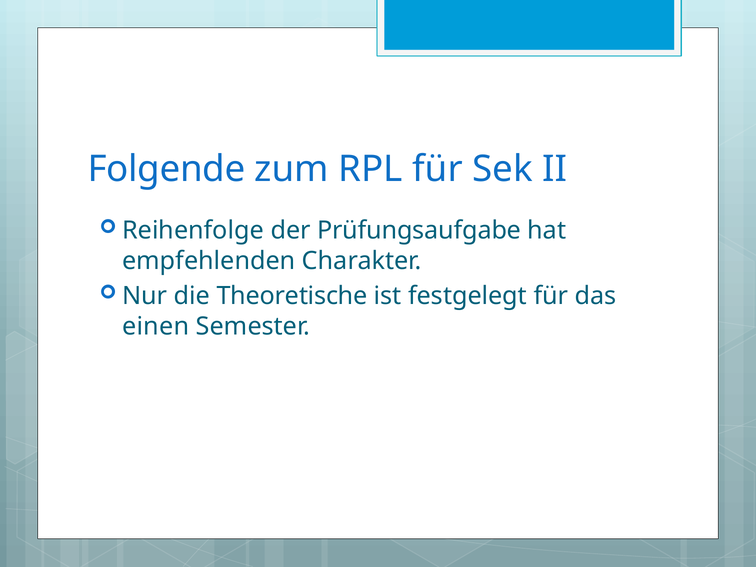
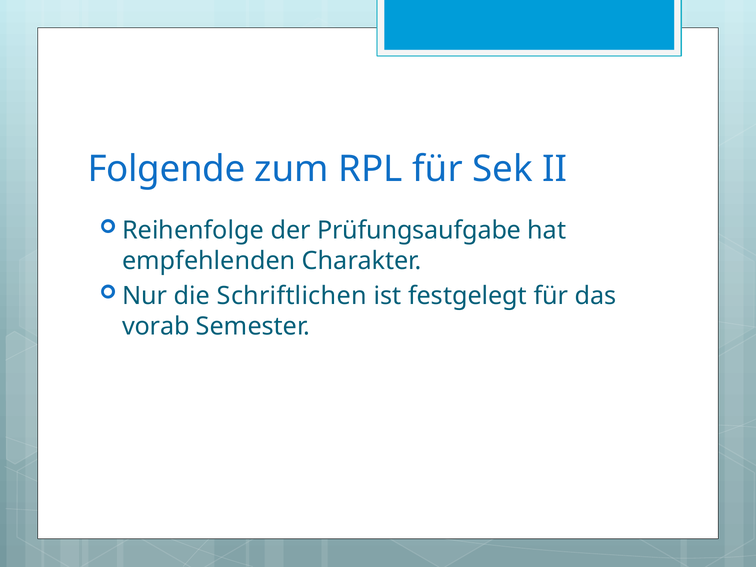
Theoretische: Theoretische -> Schriftlichen
einen: einen -> vorab
